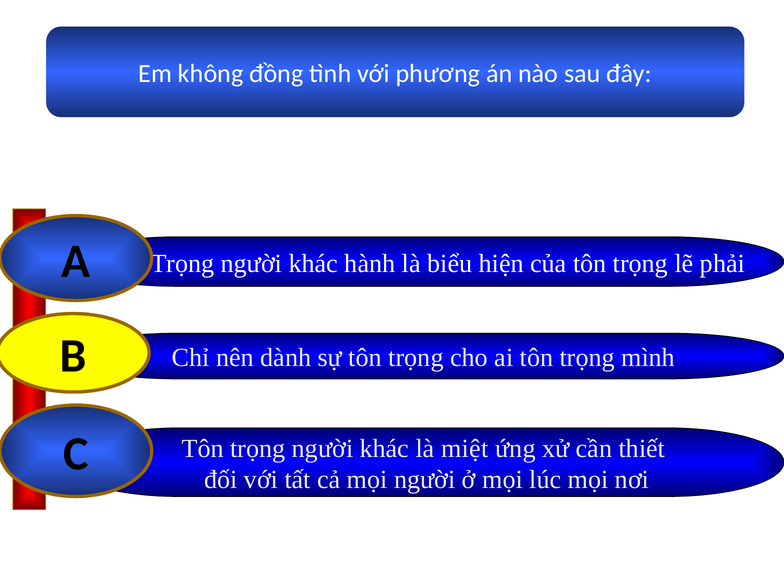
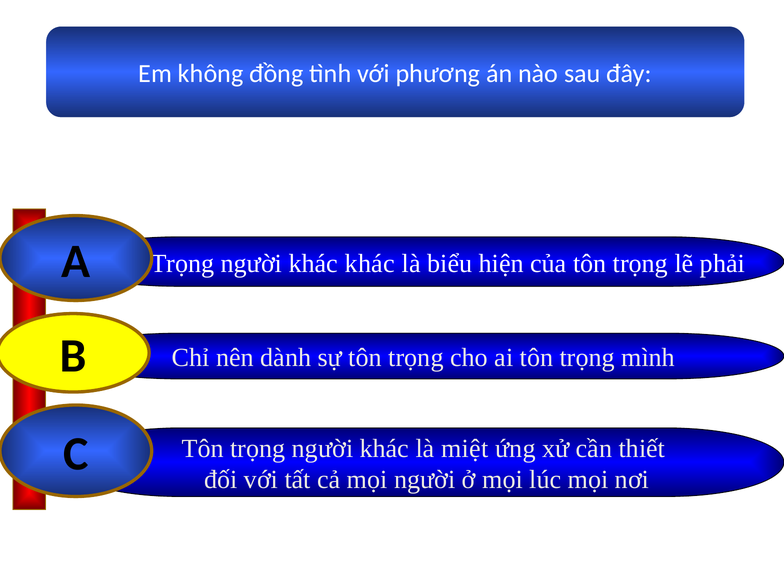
khác hành: hành -> khác
